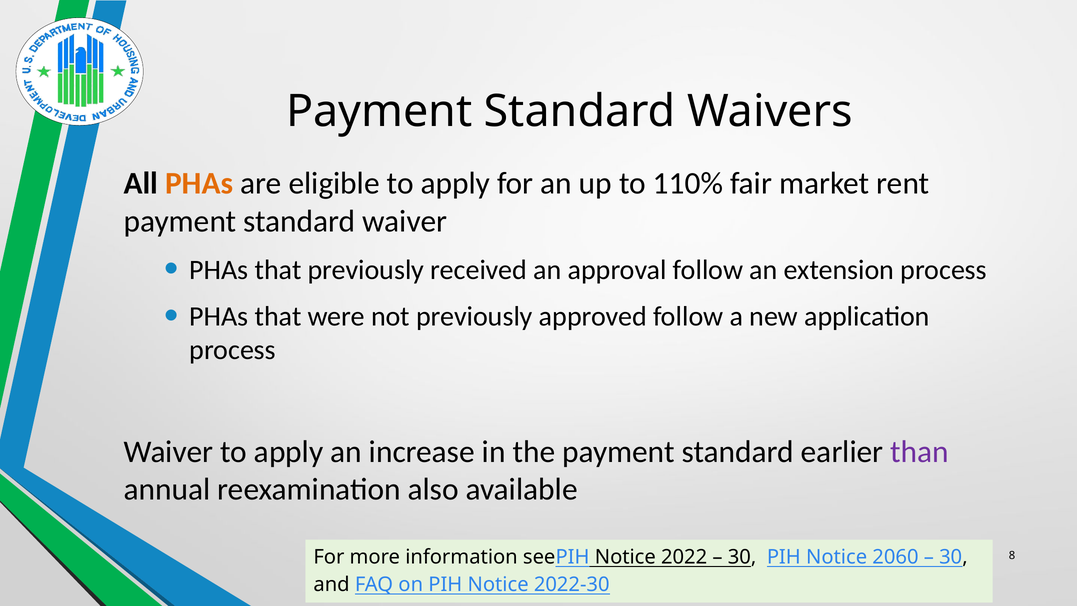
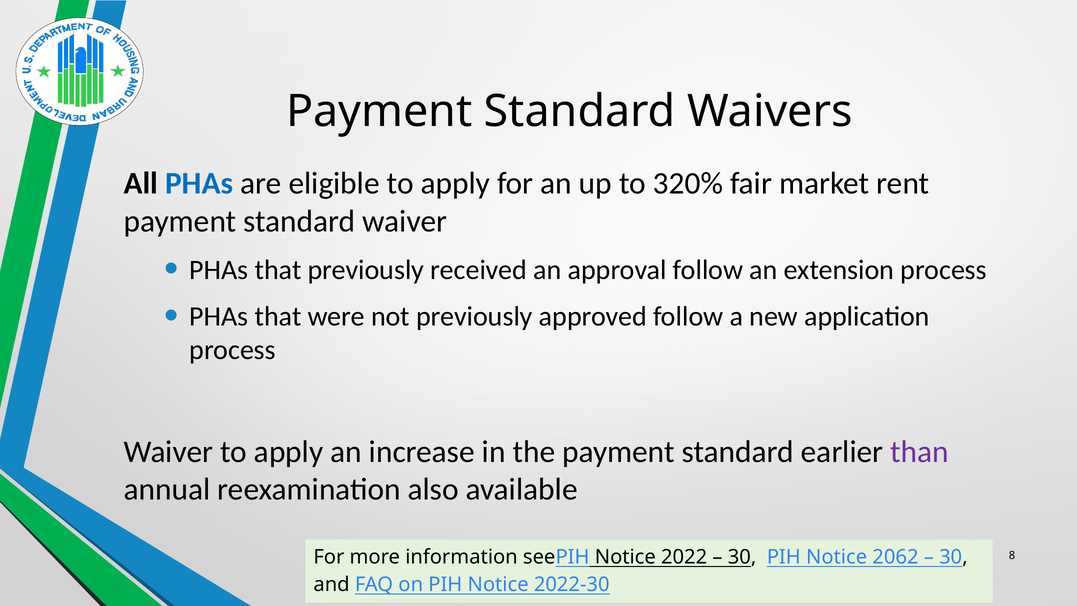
PHAs at (199, 184) colour: orange -> blue
110%: 110% -> 320%
2060: 2060 -> 2062
